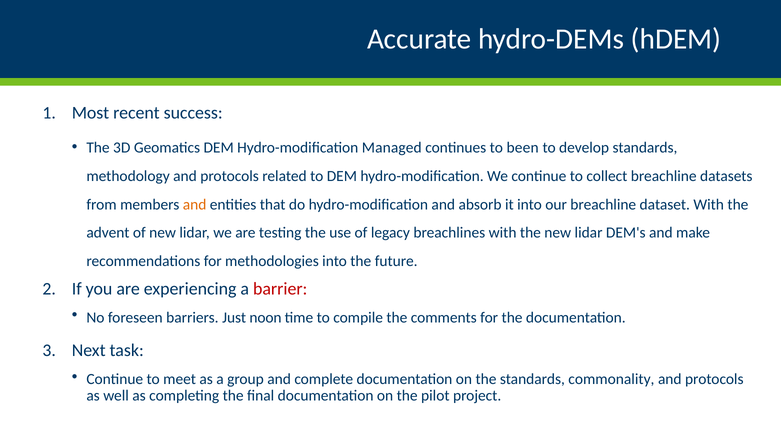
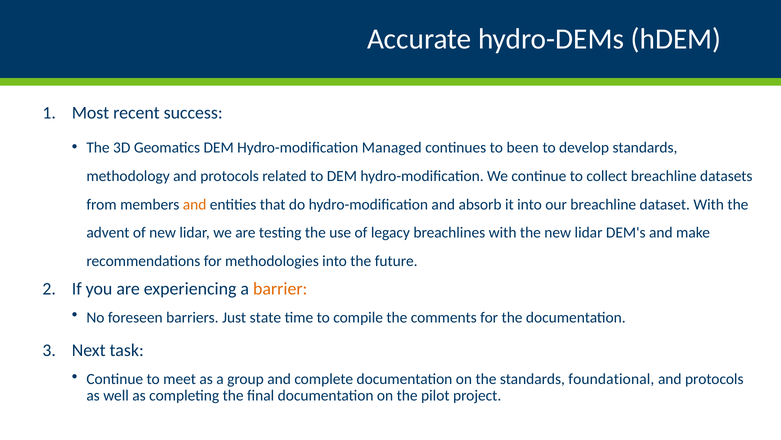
barrier colour: red -> orange
noon: noon -> state
commonality: commonality -> foundational
